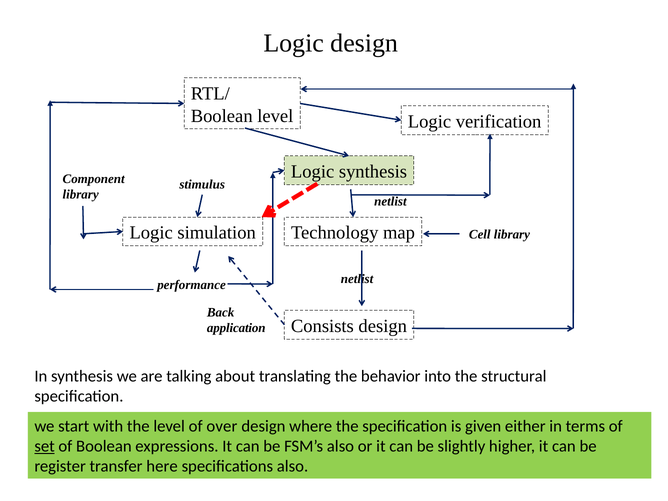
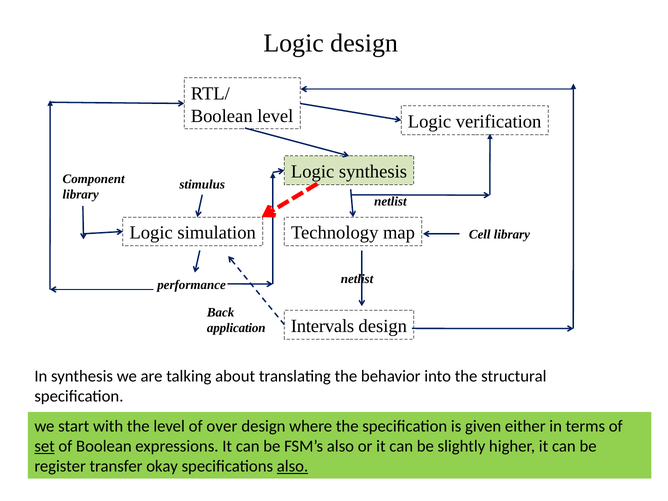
Consists: Consists -> Intervals
here: here -> okay
also at (293, 466) underline: none -> present
